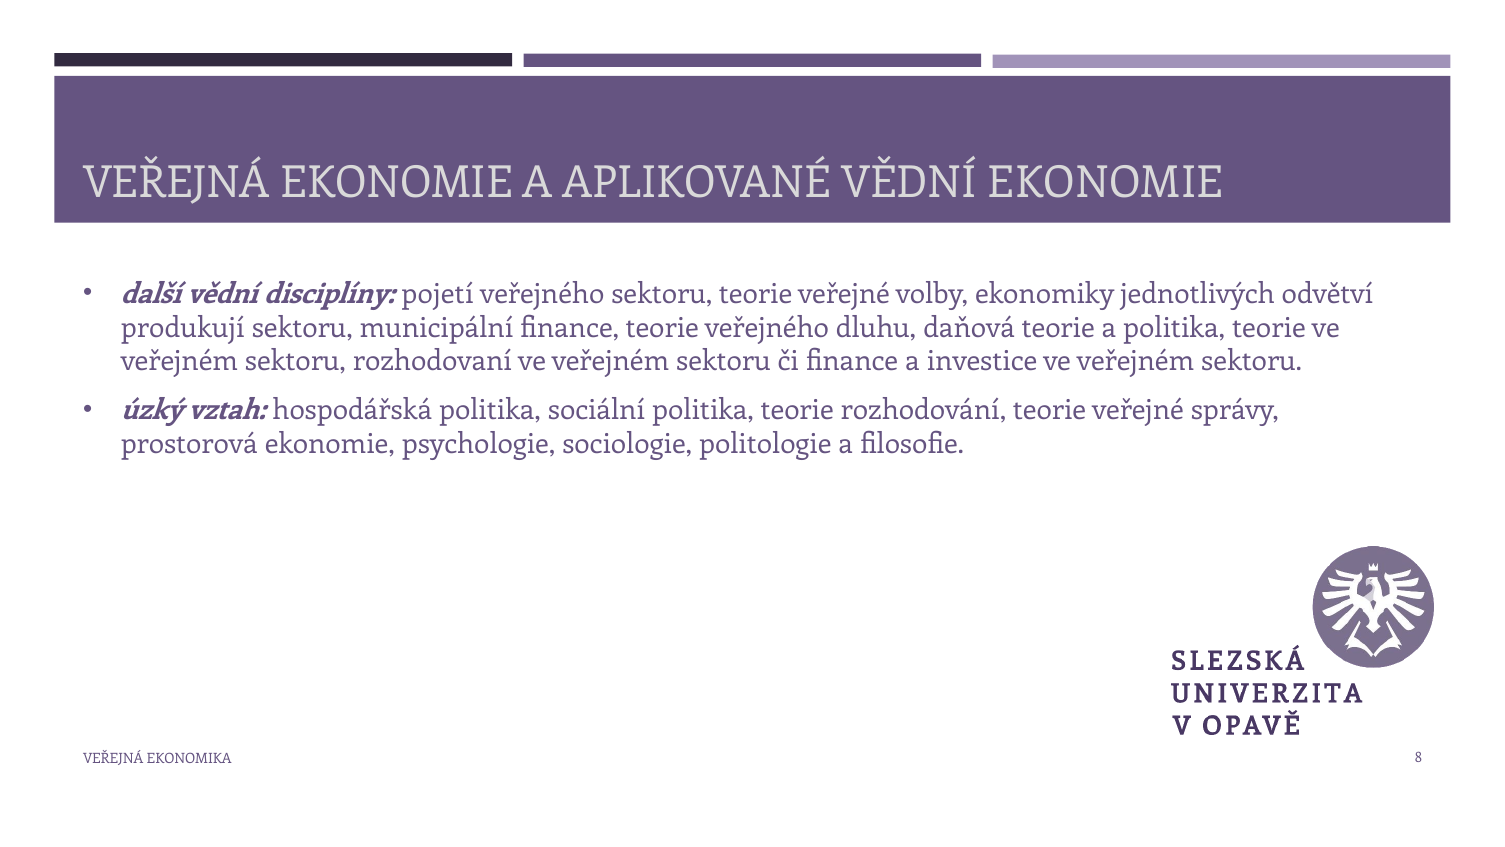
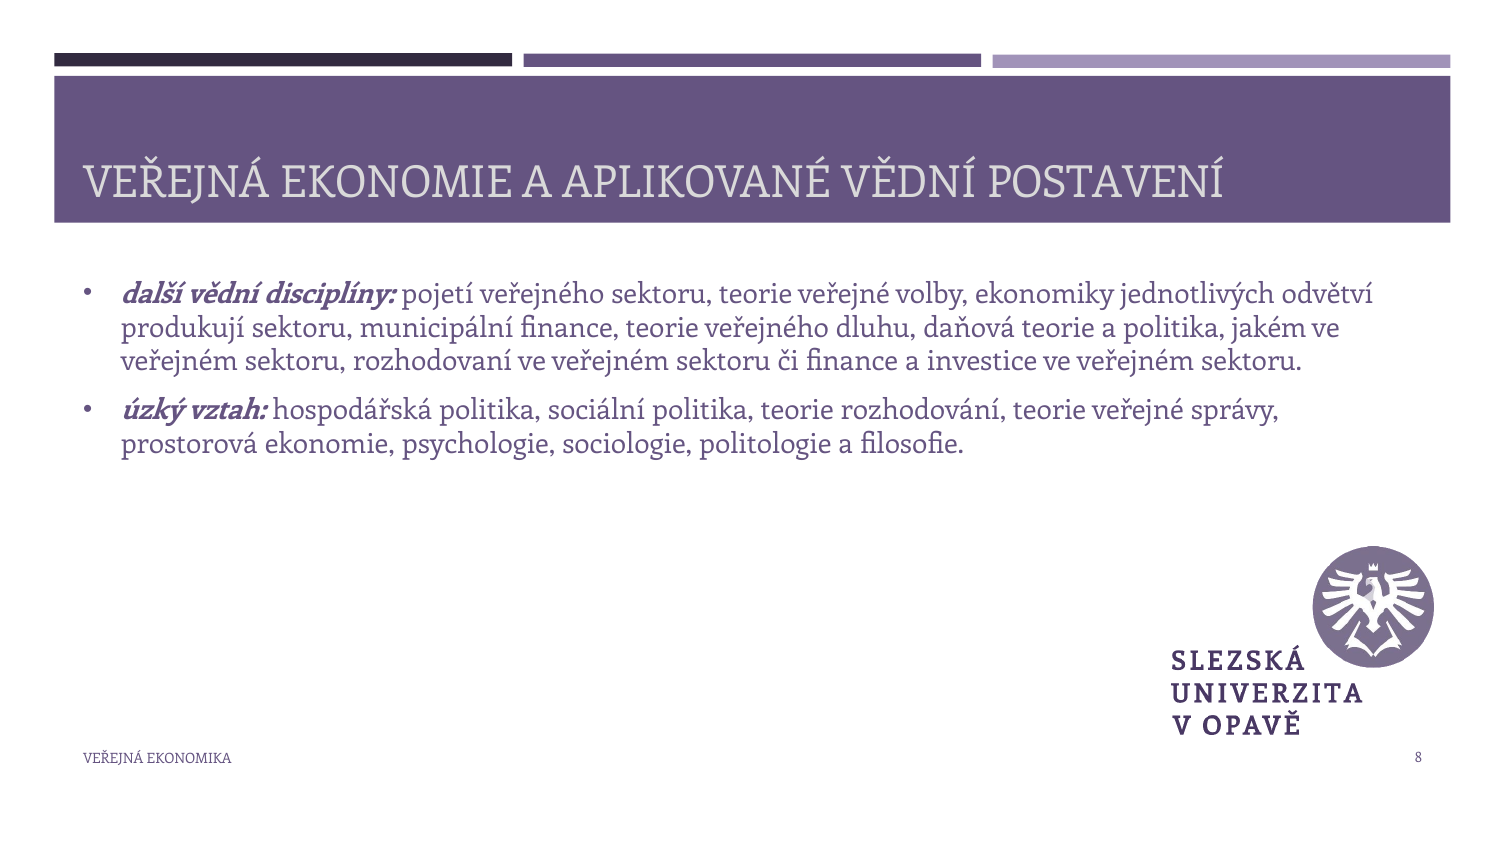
VĚDNÍ EKONOMIE: EKONOMIE -> POSTAVENÍ
a politika teorie: teorie -> jakém
